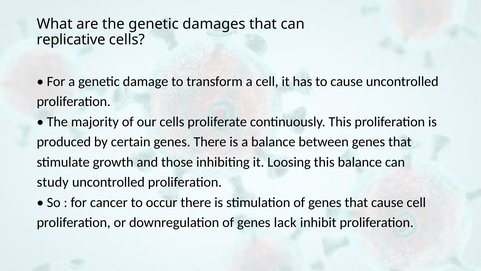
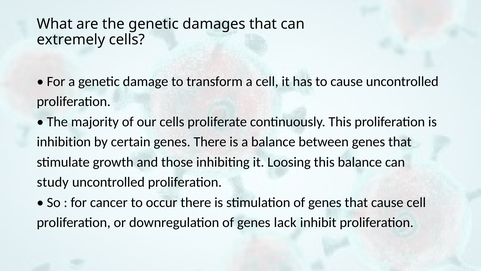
replicative: replicative -> extremely
produced: produced -> inhibition
